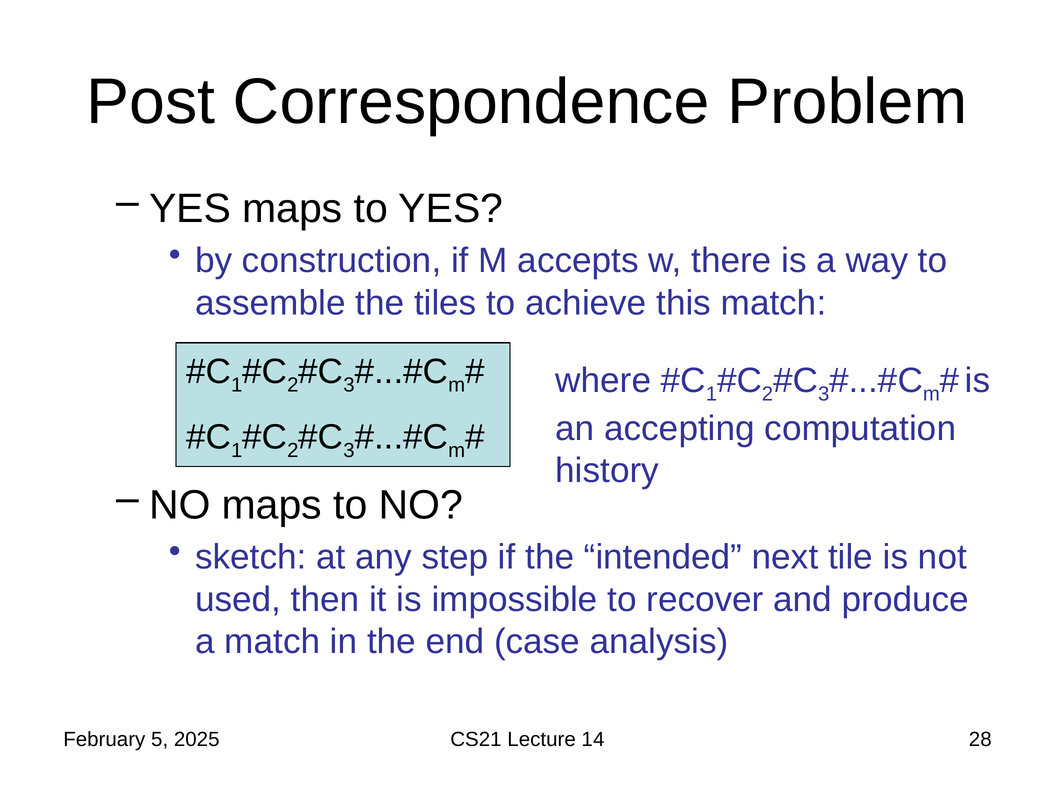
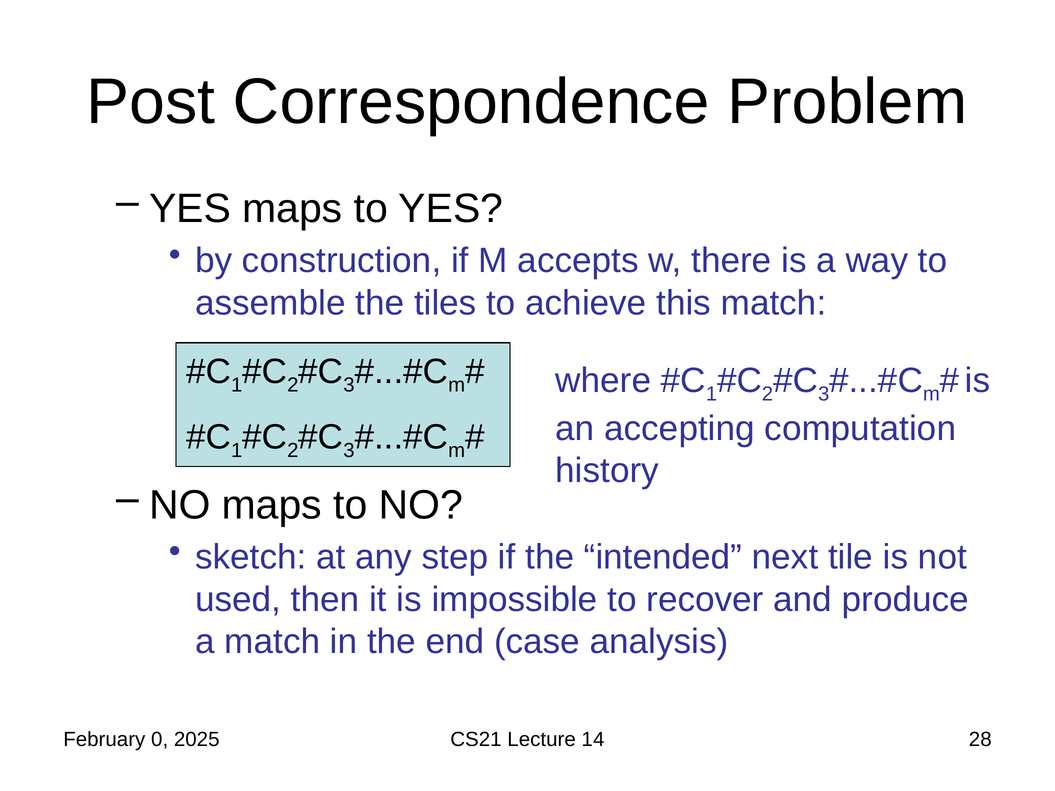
5: 5 -> 0
